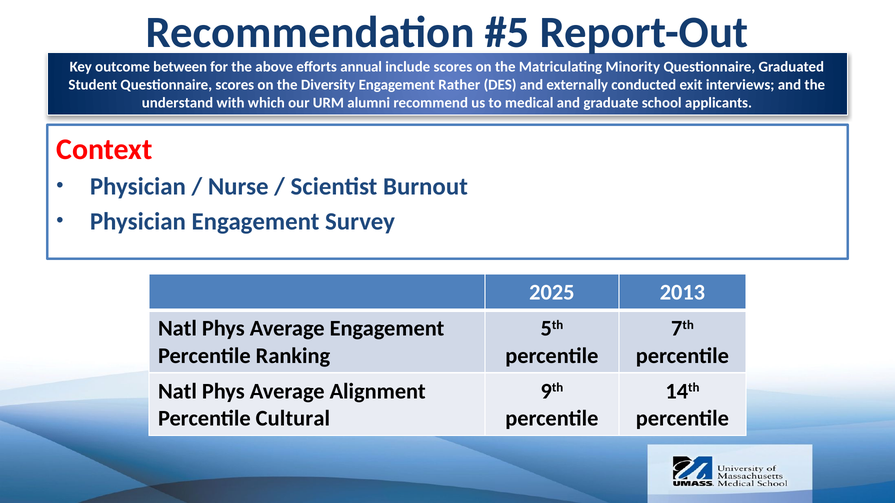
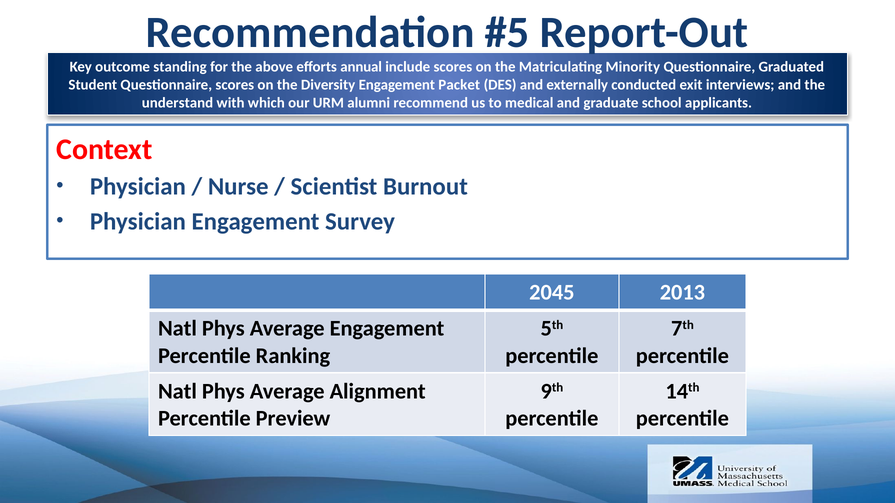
between: between -> standing
Rather: Rather -> Packet
2025: 2025 -> 2045
Cultural: Cultural -> Preview
